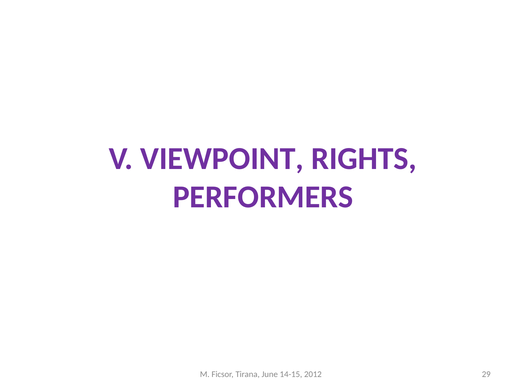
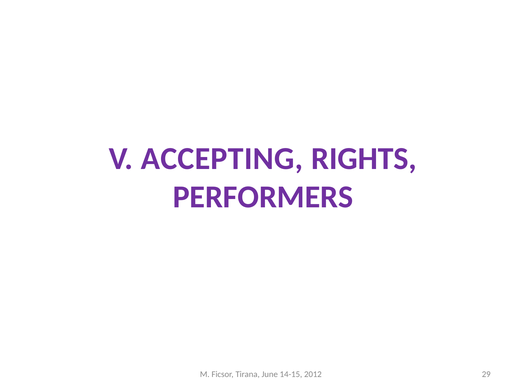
VIEWPOINT: VIEWPOINT -> ACCEPTING
